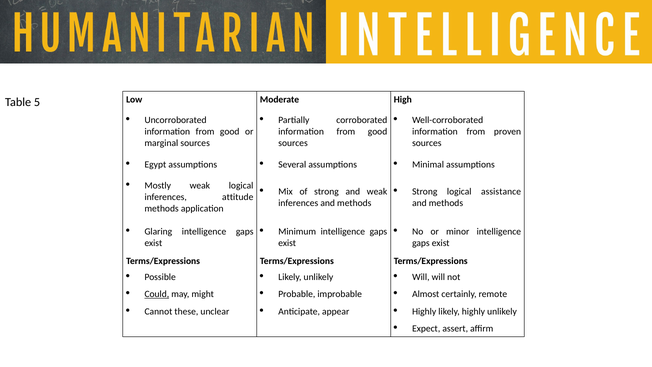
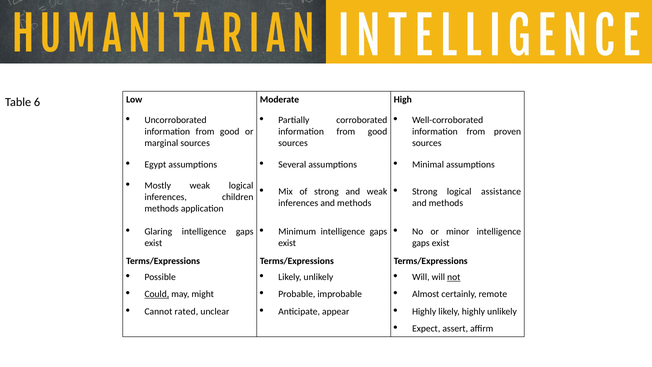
5: 5 -> 6
attitude: attitude -> children
not underline: none -> present
these: these -> rated
